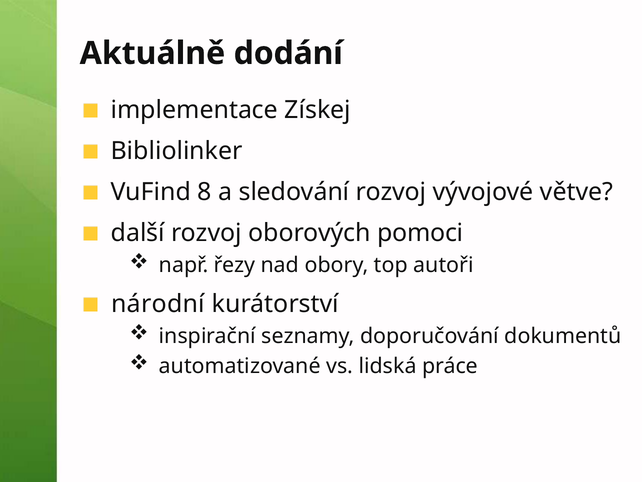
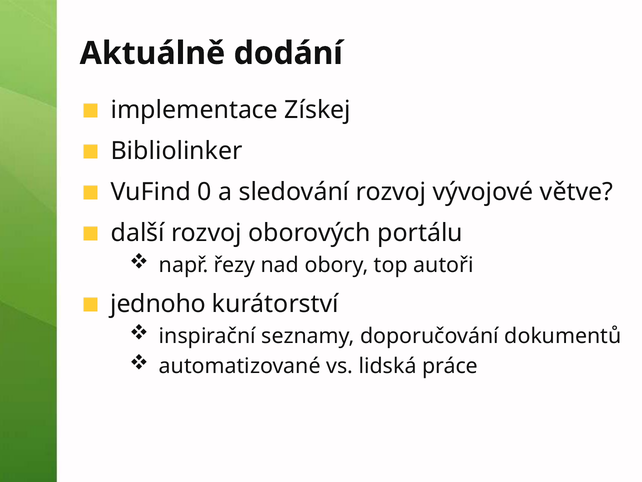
8: 8 -> 0
pomoci: pomoci -> portálu
národní: národní -> jednoho
